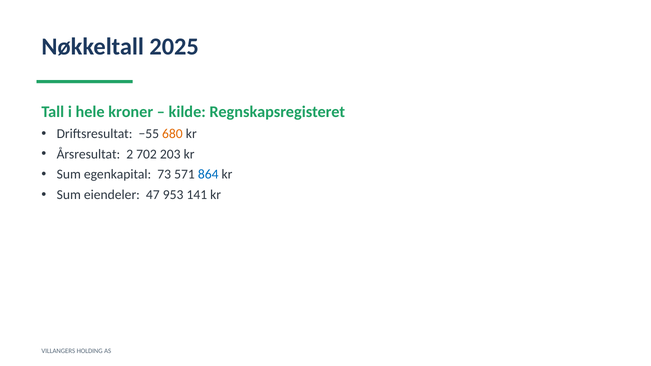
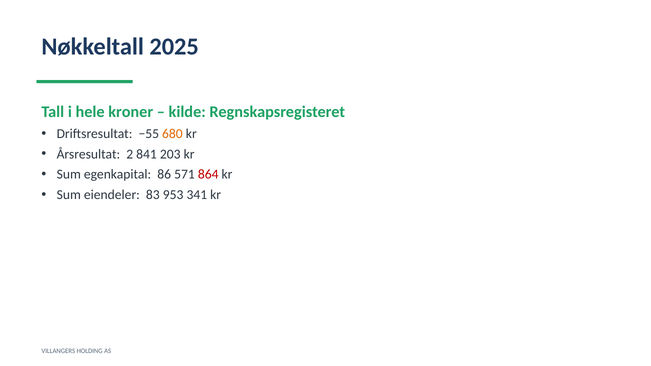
702: 702 -> 841
73: 73 -> 86
864 colour: blue -> red
47: 47 -> 83
141: 141 -> 341
